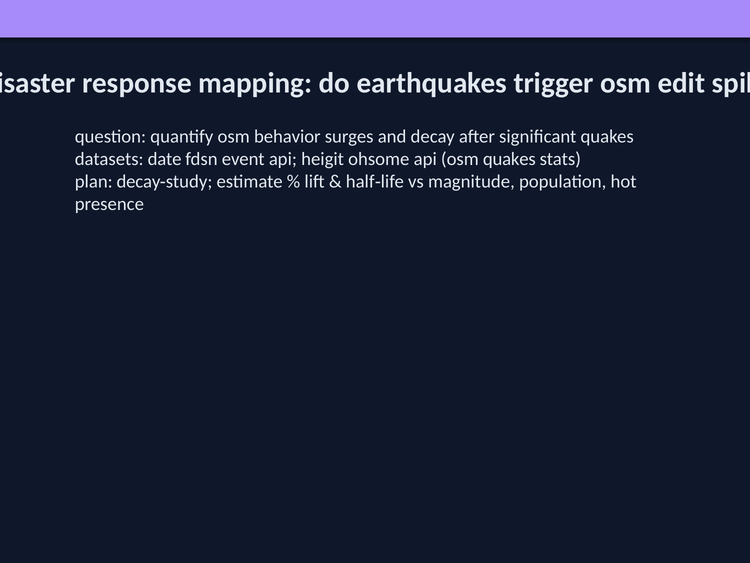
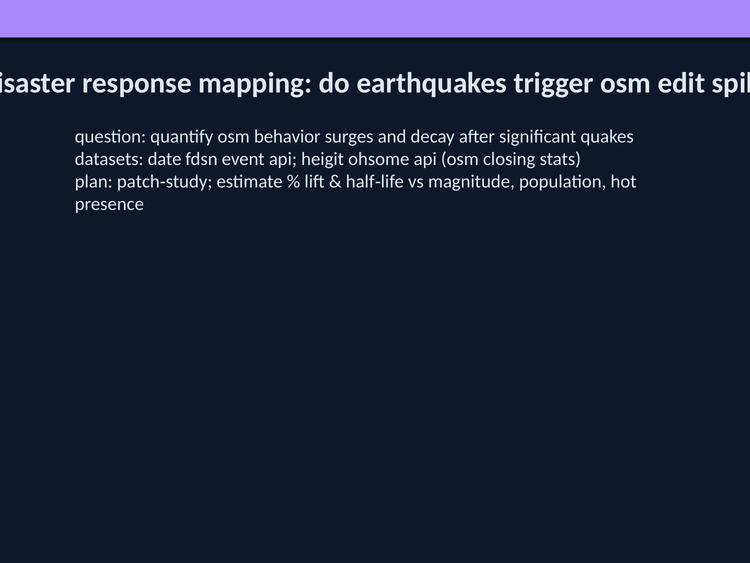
osm quakes: quakes -> closing
plan decay: decay -> patch
